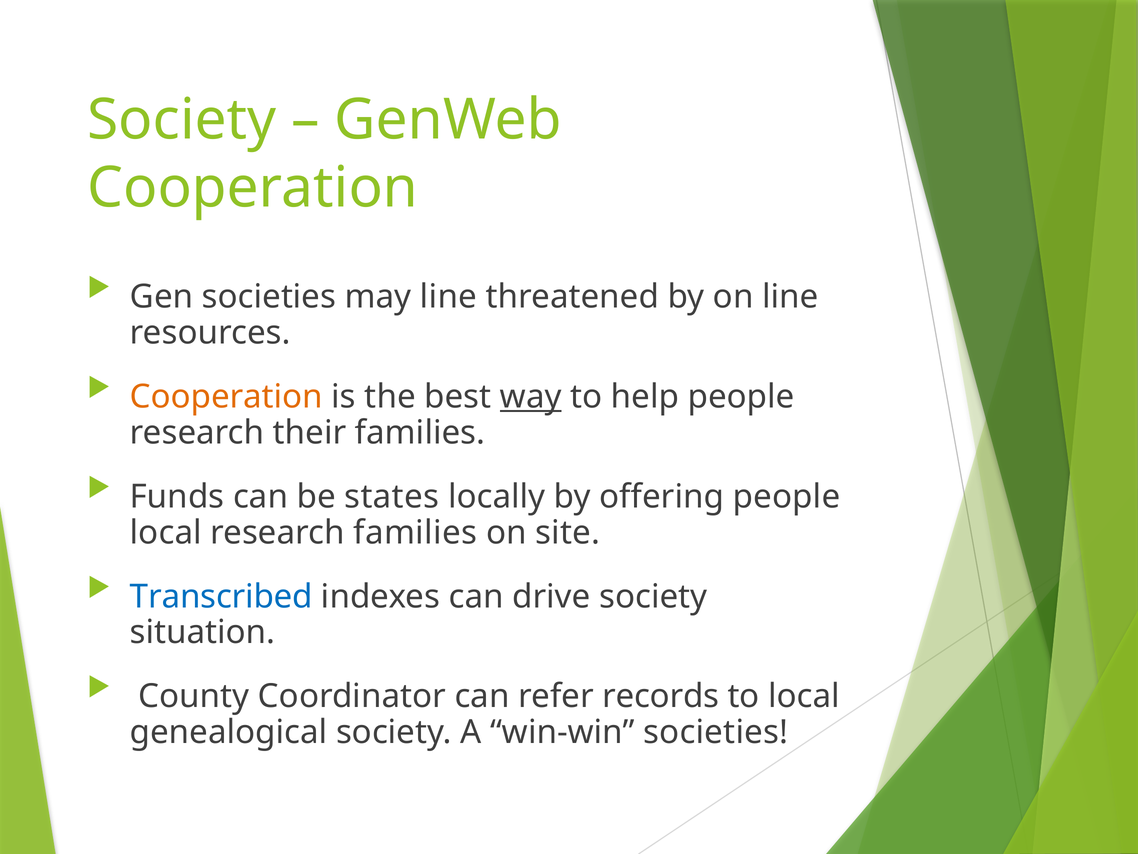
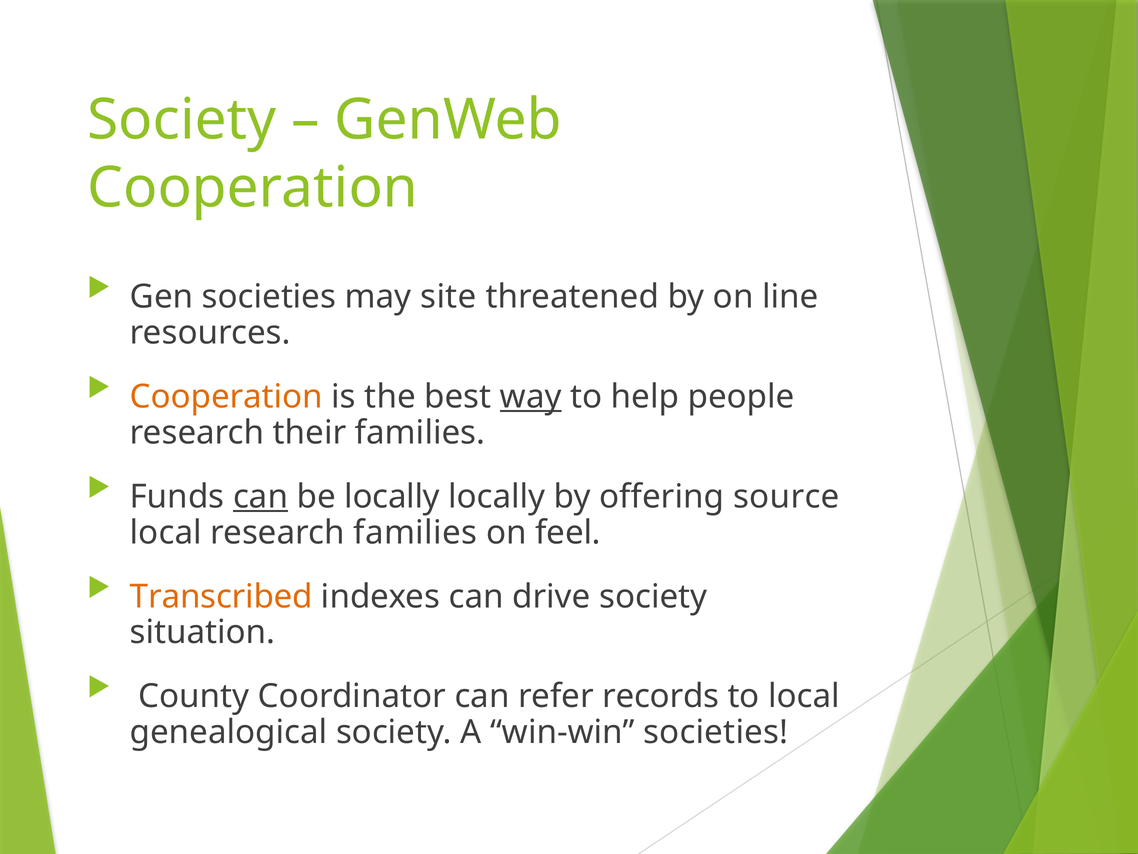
may line: line -> site
can at (261, 496) underline: none -> present
be states: states -> locally
offering people: people -> source
site: site -> feel
Transcribed colour: blue -> orange
